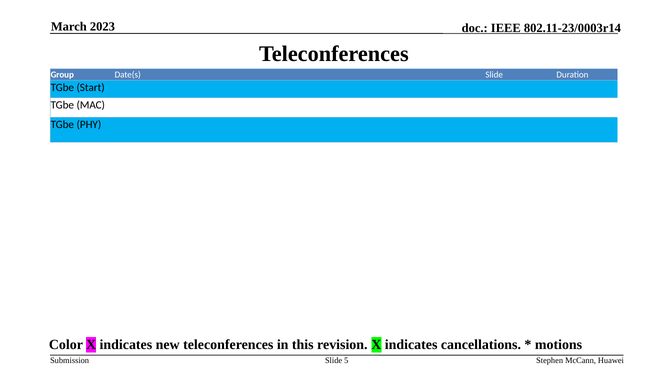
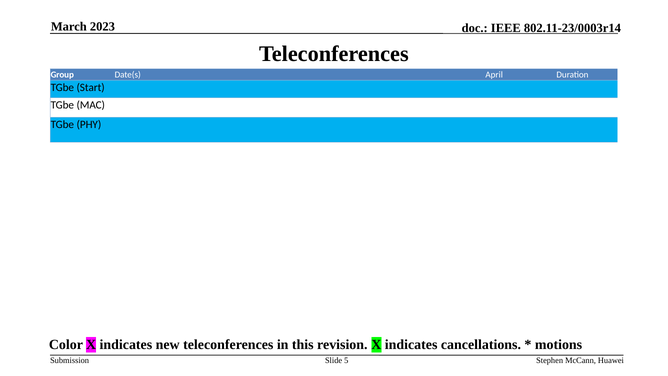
Date(s Slide: Slide -> April
